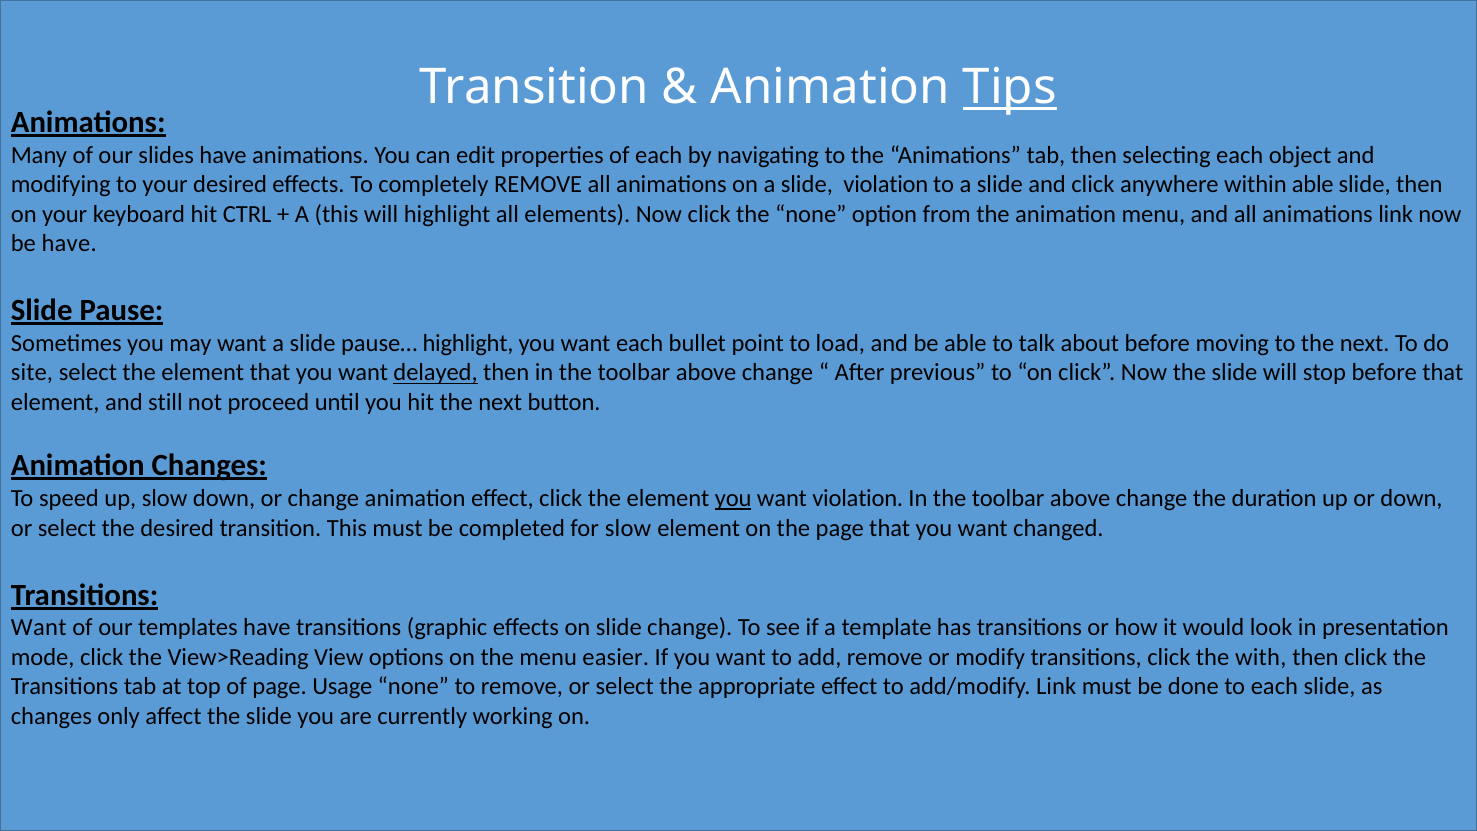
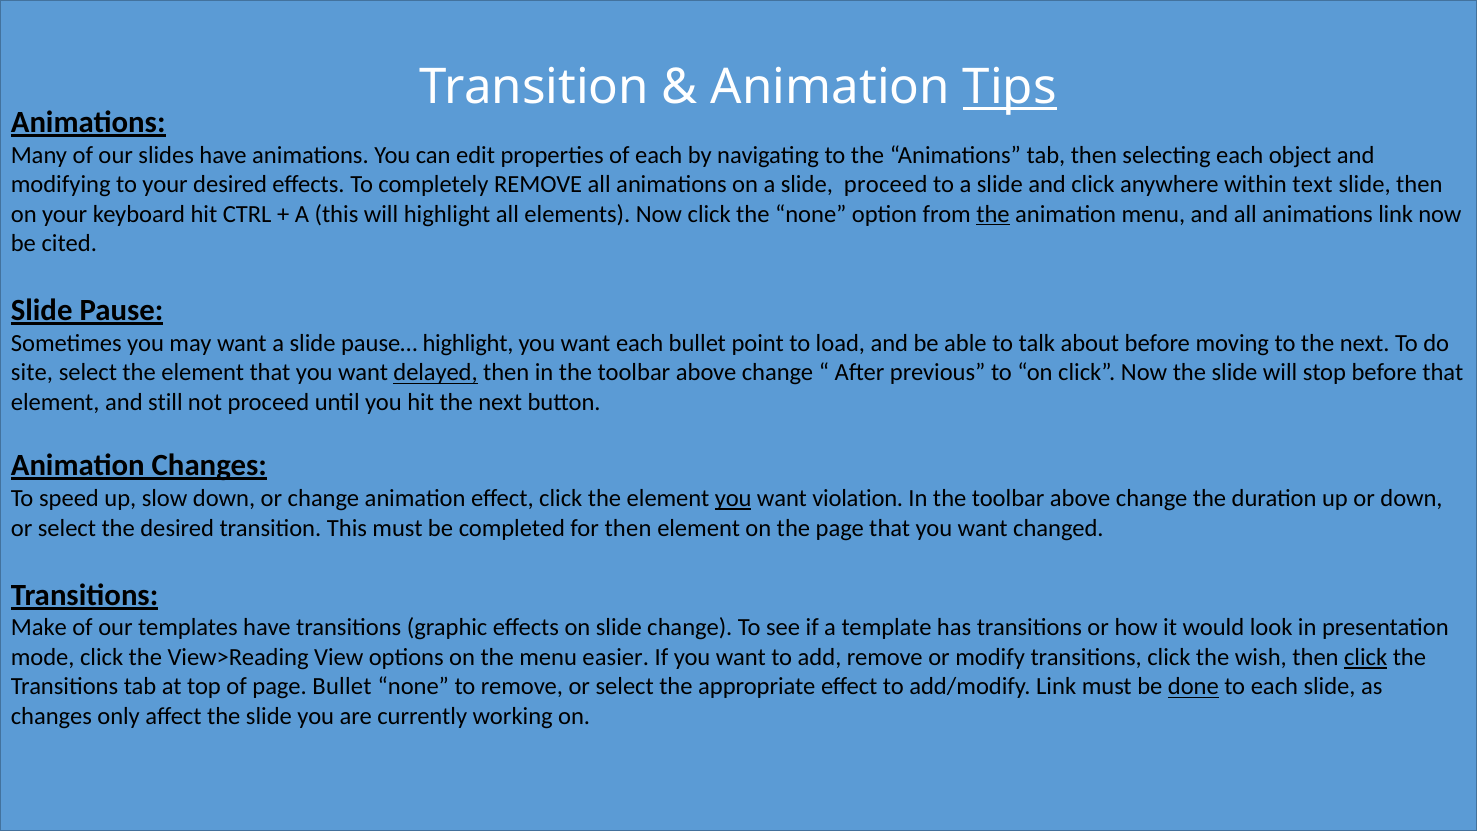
slide violation: violation -> proceed
within able: able -> text
the at (993, 214) underline: none -> present
be have: have -> cited
for slow: slow -> then
Want at (39, 628): Want -> Make
with: with -> wish
click at (1366, 657) underline: none -> present
page Usage: Usage -> Bullet
done underline: none -> present
